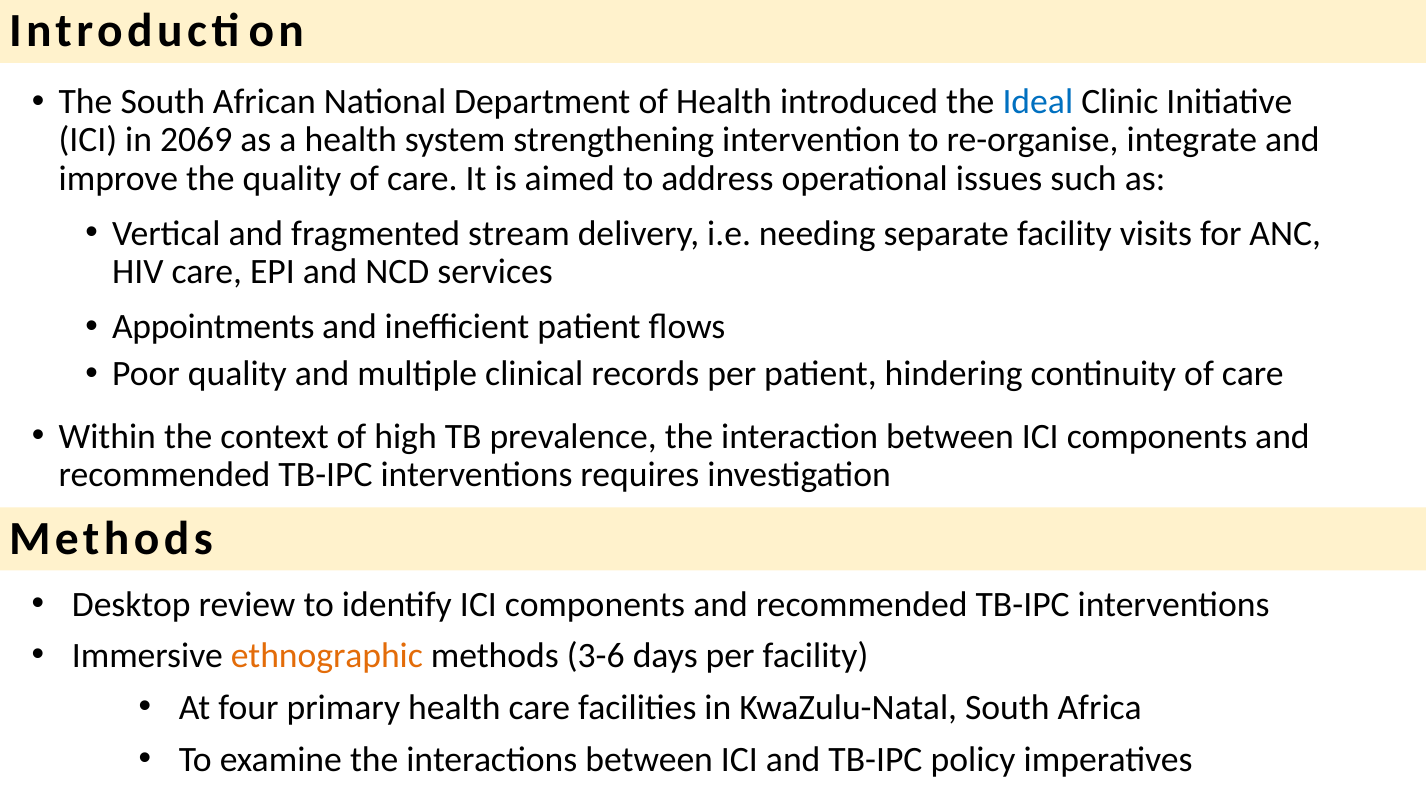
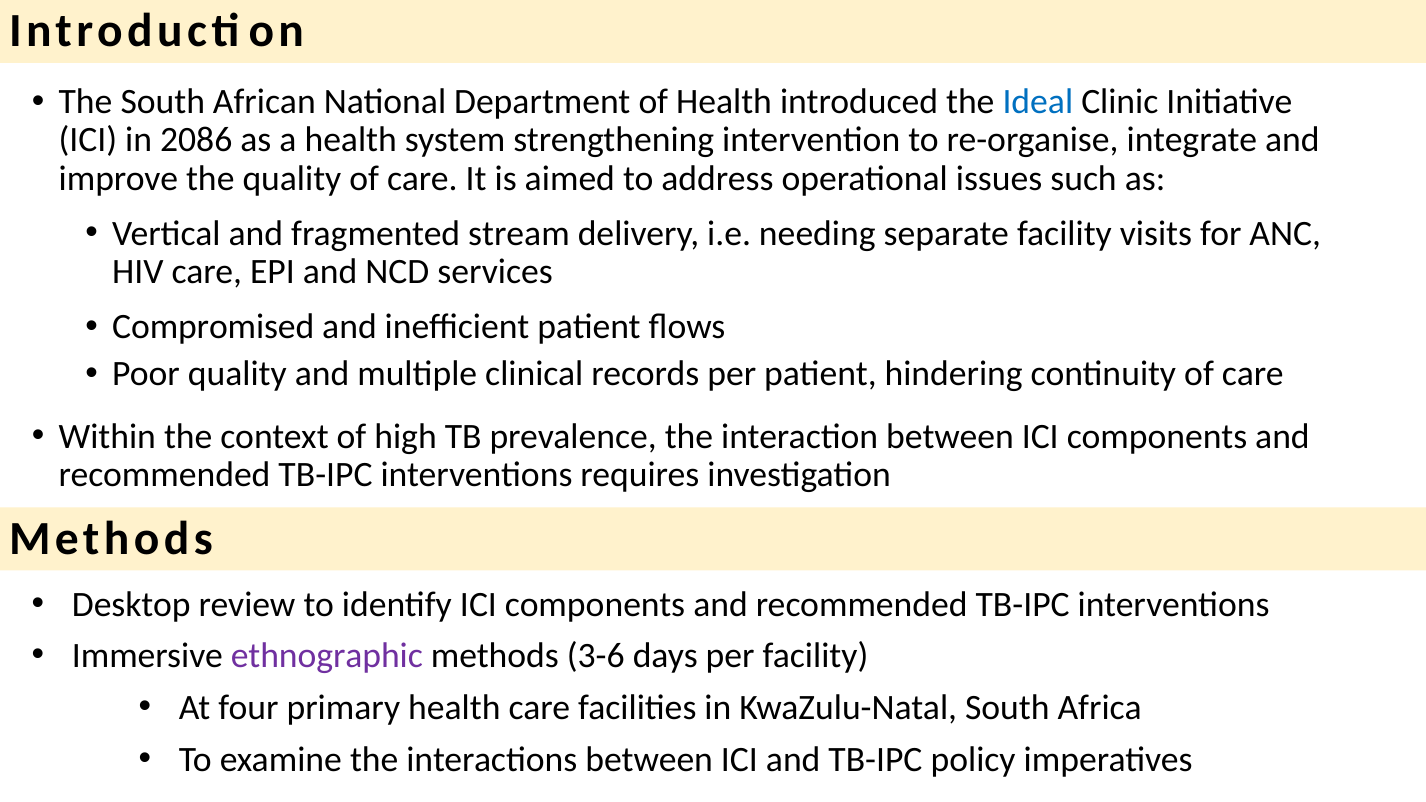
2069: 2069 -> 2086
Appointments: Appointments -> Compromised
ethnographic colour: orange -> purple
